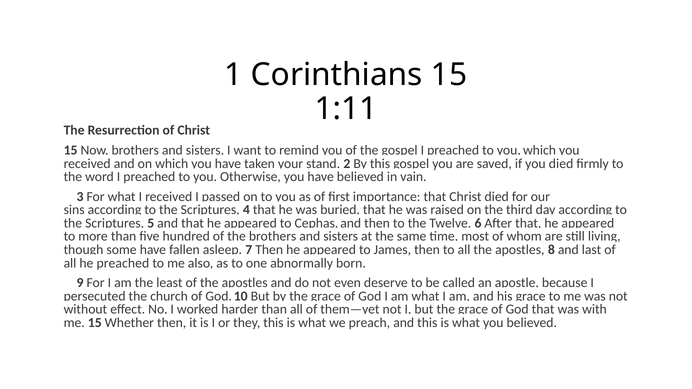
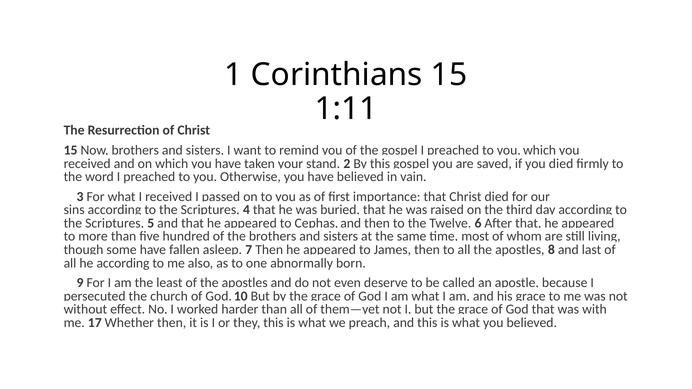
he preached: preached -> according
me 15: 15 -> 17
